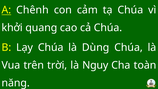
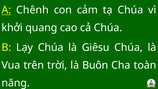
Dùng: Dùng -> Giêsu
Nguy: Nguy -> Buôn
